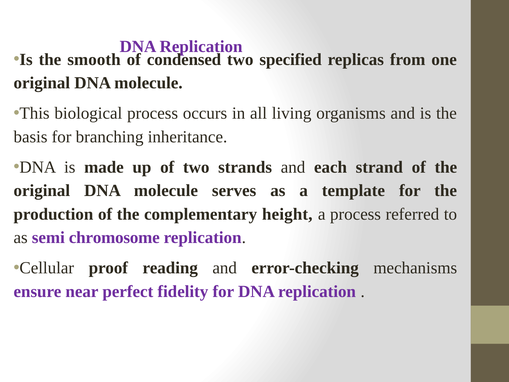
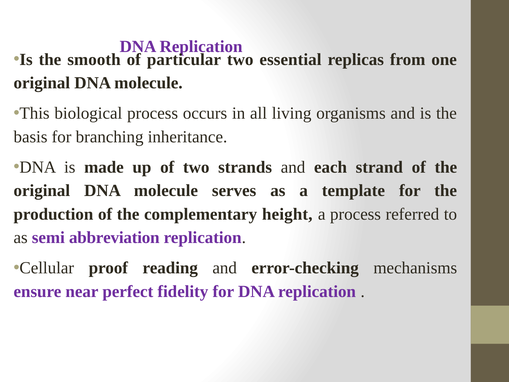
condensed: condensed -> particular
specified: specified -> essential
chromosome: chromosome -> abbreviation
